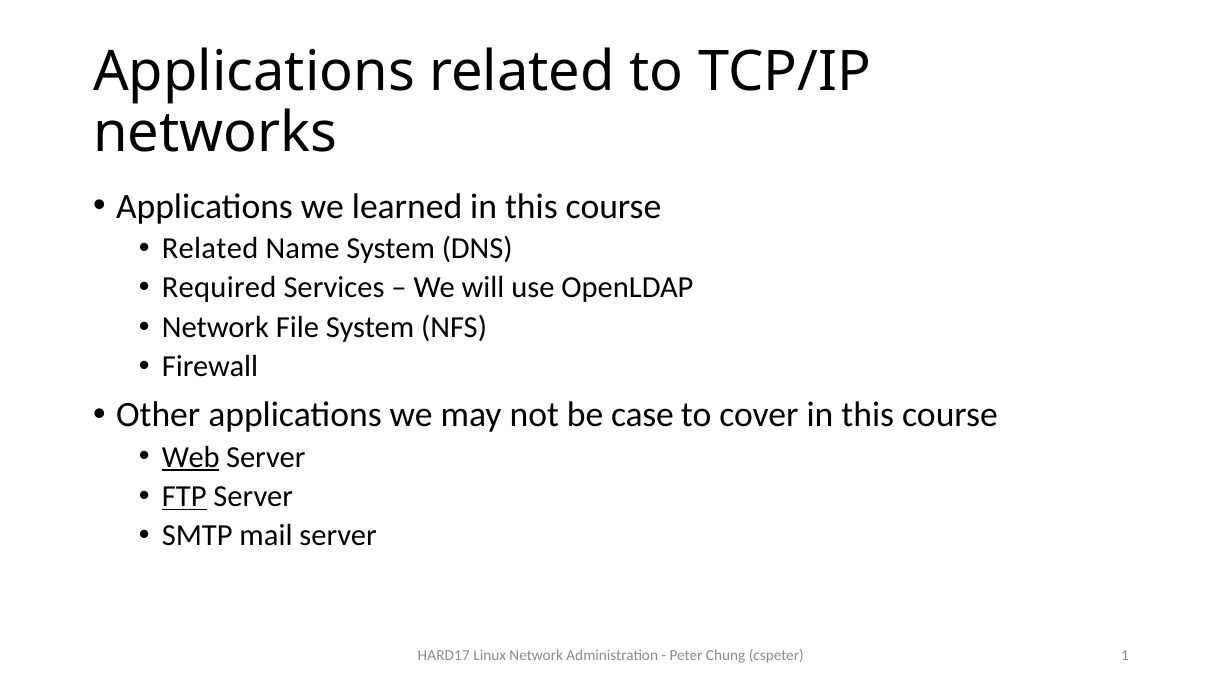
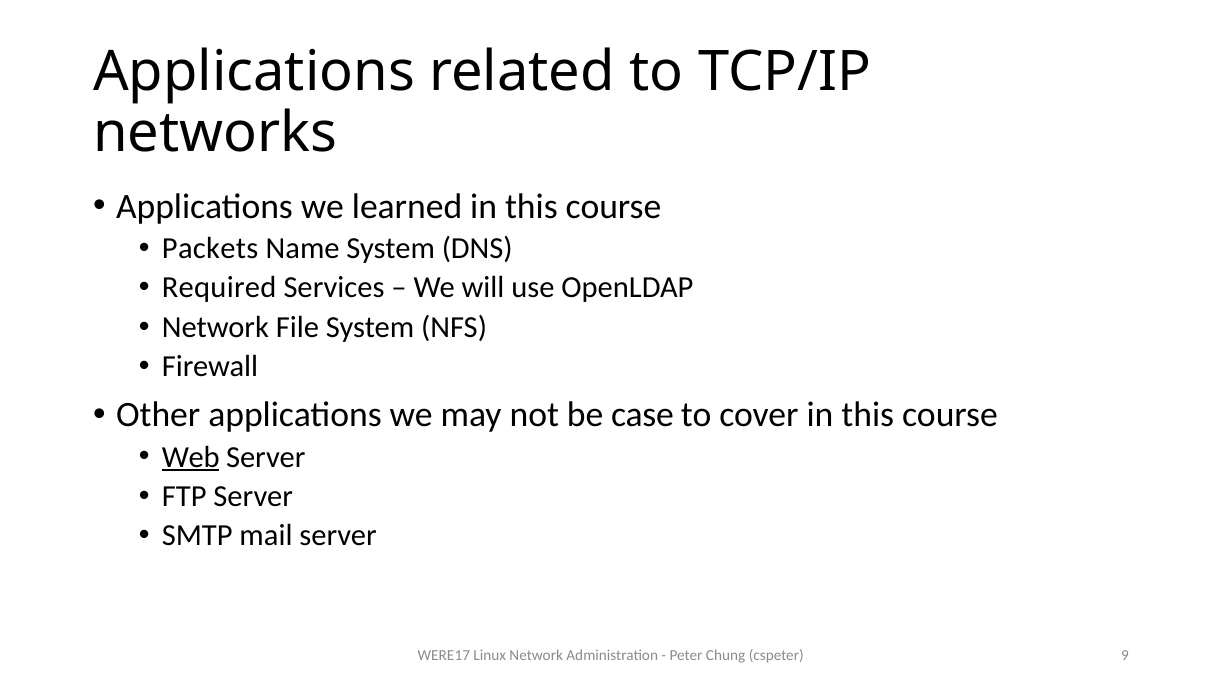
Related at (210, 249): Related -> Packets
FTP underline: present -> none
HARD17: HARD17 -> WERE17
1: 1 -> 9
